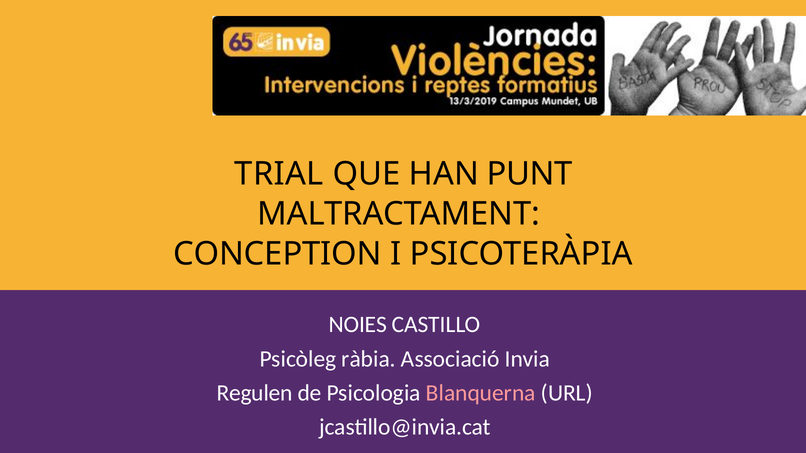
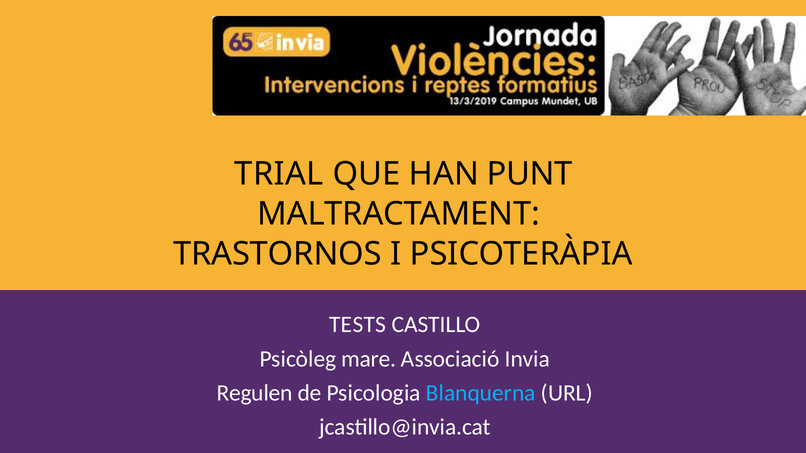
CONCEPTION: CONCEPTION -> TRASTORNOS
NOIES: NOIES -> TESTS
ràbia: ràbia -> mare
Blanquerna colour: pink -> light blue
